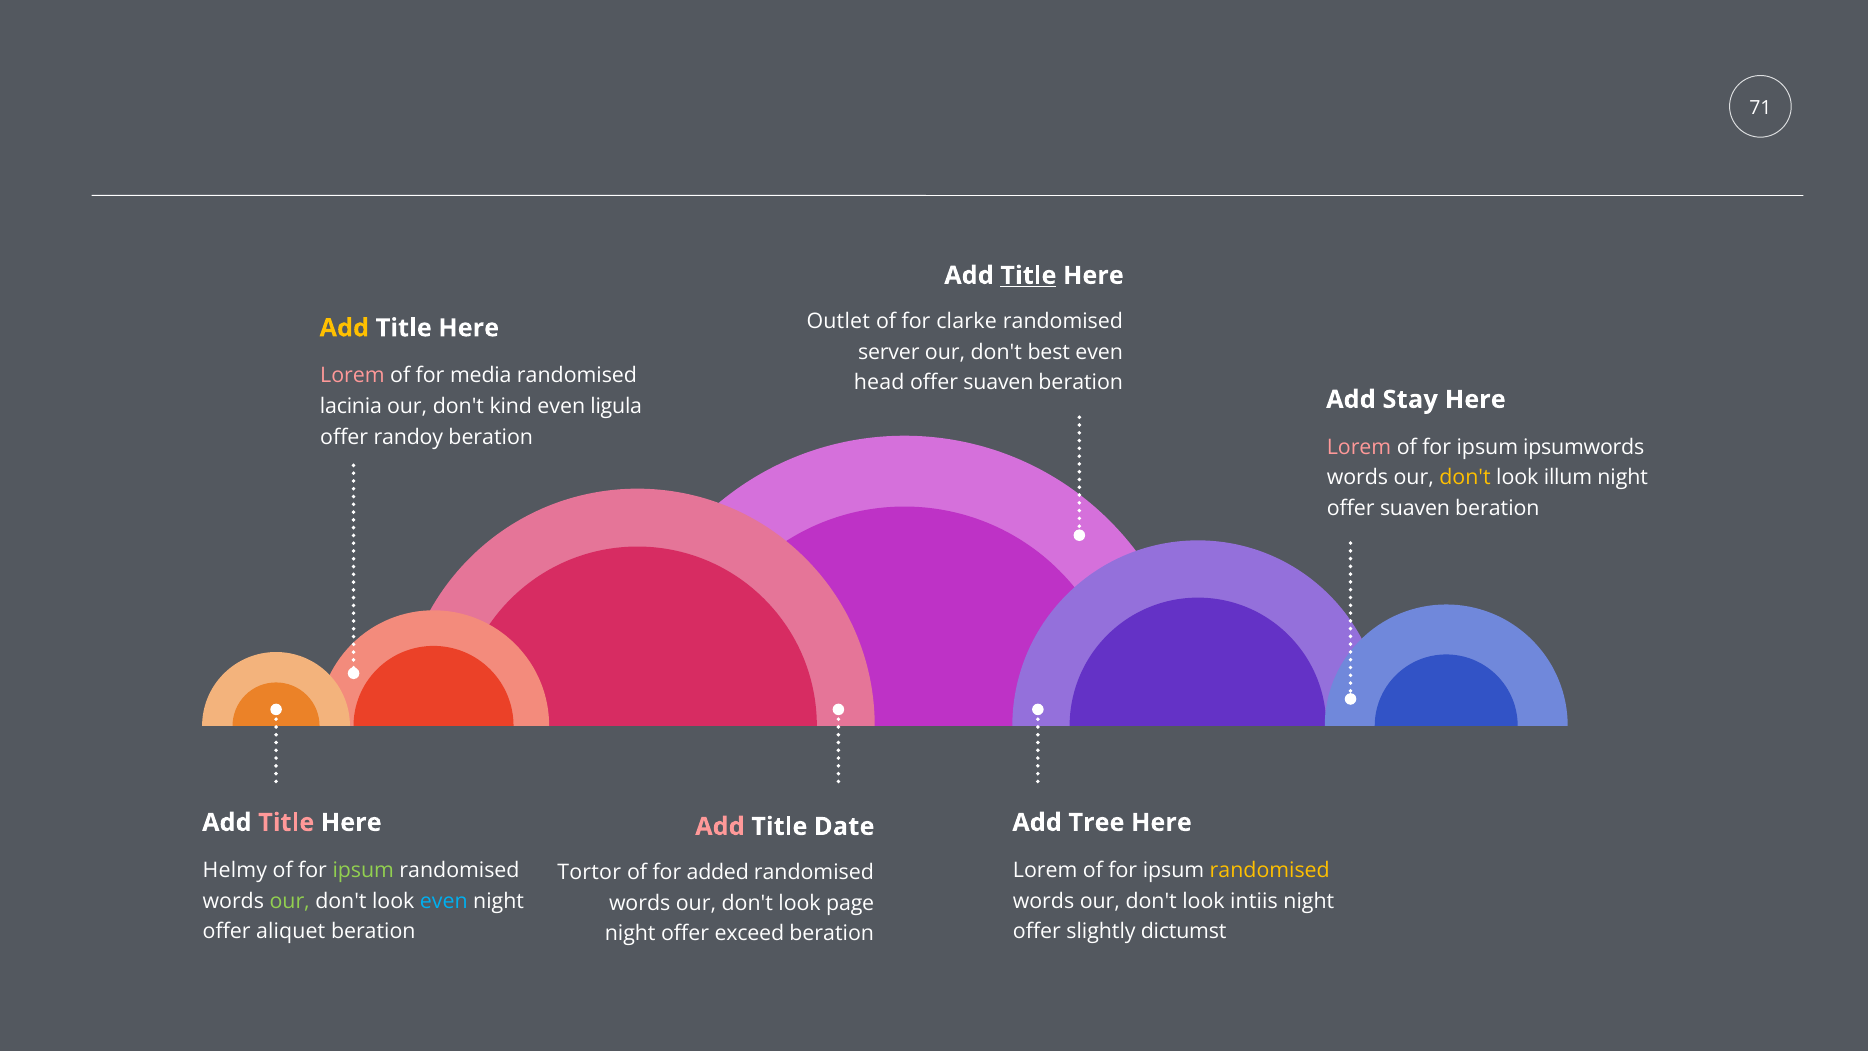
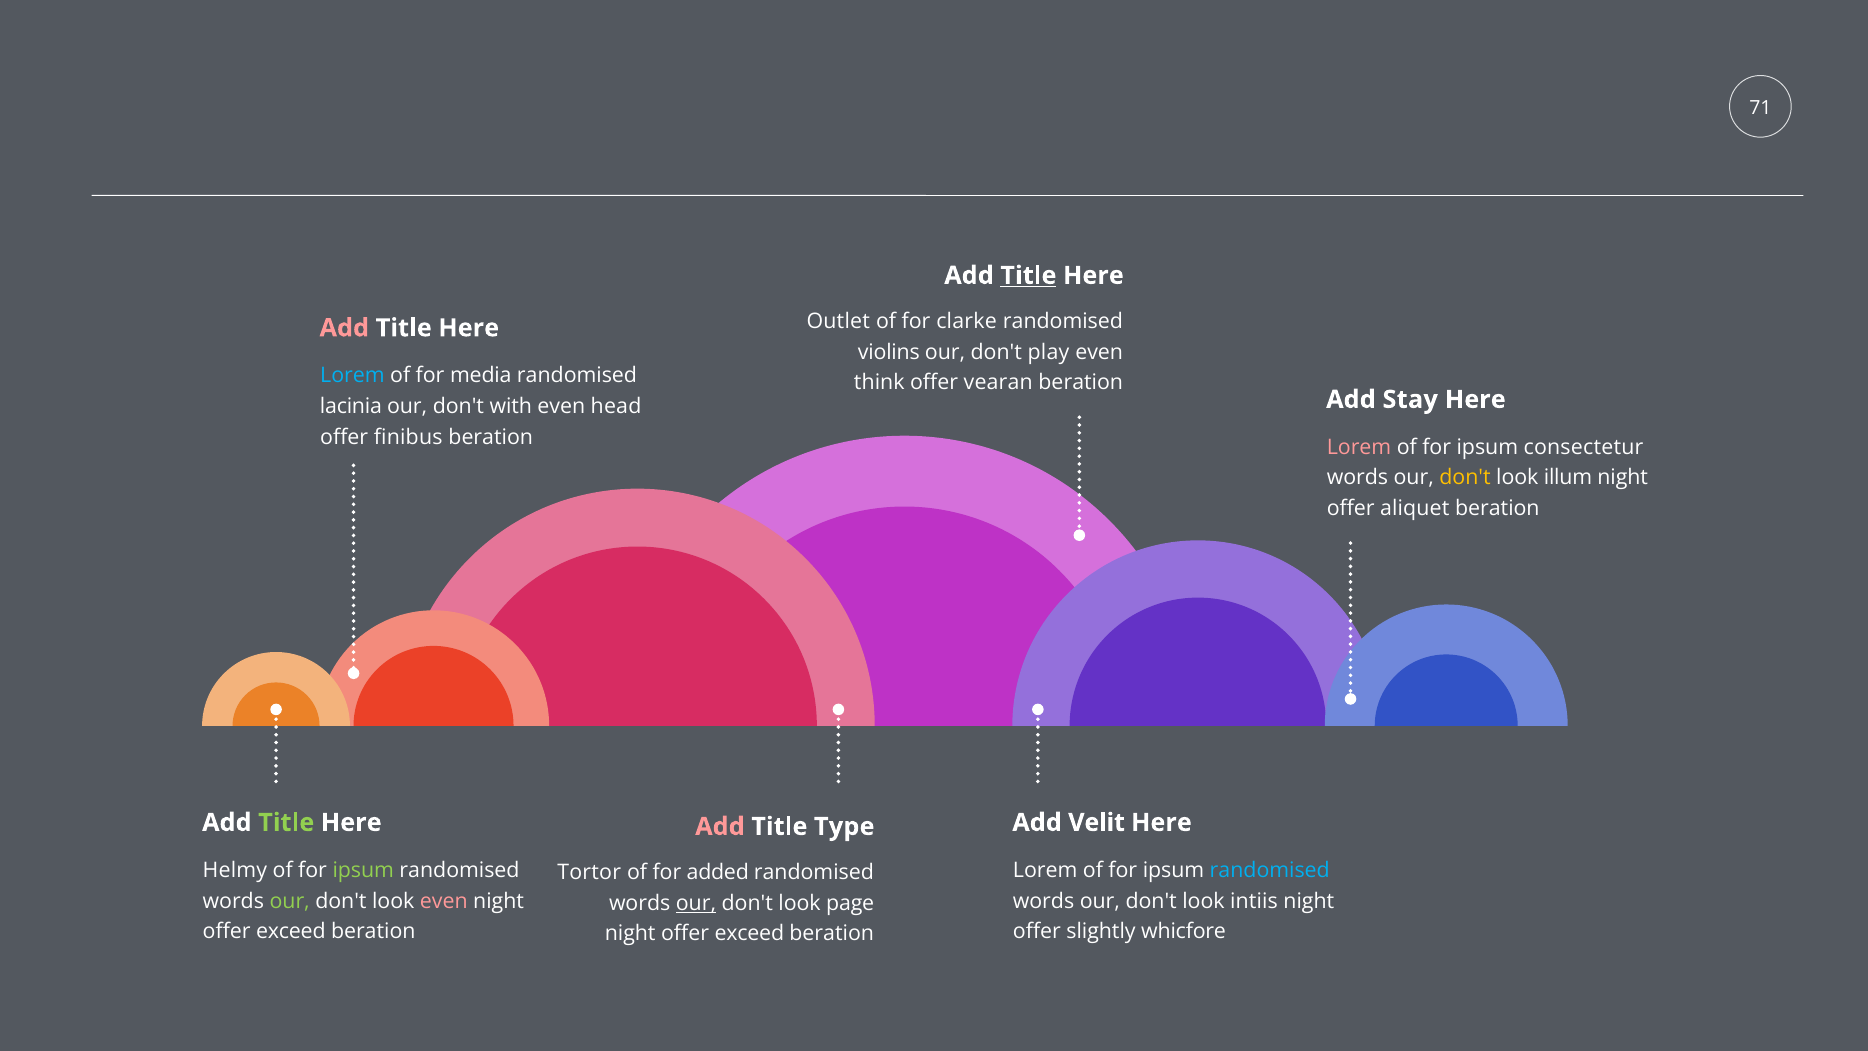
Add at (344, 328) colour: yellow -> pink
server: server -> violins
best: best -> play
Lorem at (352, 375) colour: pink -> light blue
head: head -> think
suaven at (998, 383): suaven -> vearan
kind: kind -> with
ligula: ligula -> head
randoy: randoy -> finibus
ipsumwords: ipsumwords -> consectetur
suaven at (1415, 509): suaven -> aliquet
Title at (286, 822) colour: pink -> light green
Tree: Tree -> Velit
Date: Date -> Type
randomised at (1270, 870) colour: yellow -> light blue
even at (444, 901) colour: light blue -> pink
our at (696, 903) underline: none -> present
aliquet at (291, 932): aliquet -> exceed
dictumst: dictumst -> whicfore
